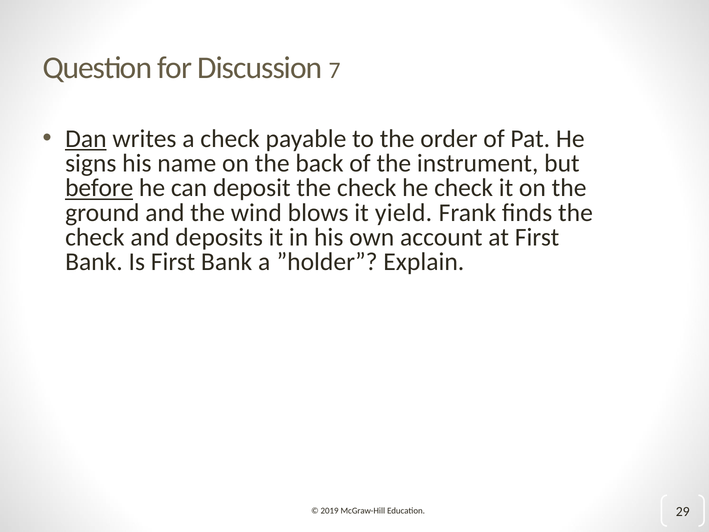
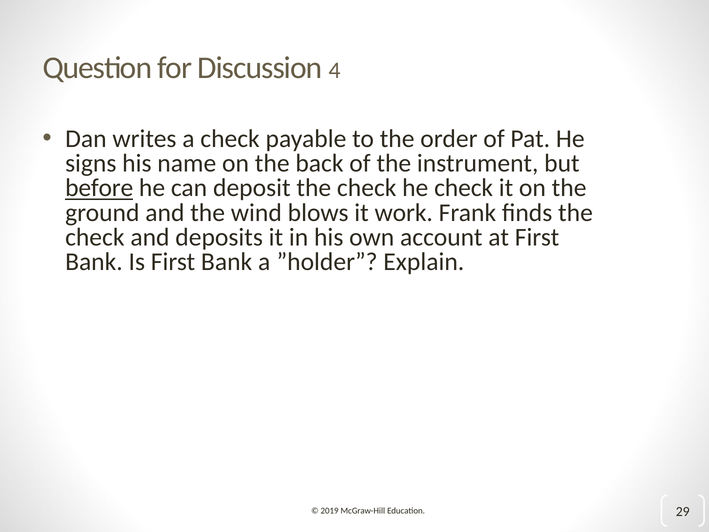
7: 7 -> 4
Dan underline: present -> none
yield: yield -> work
